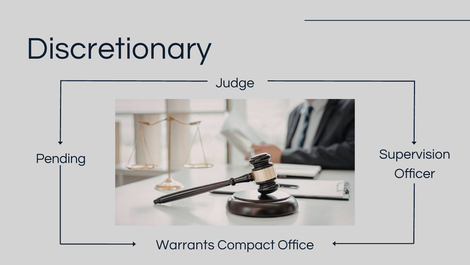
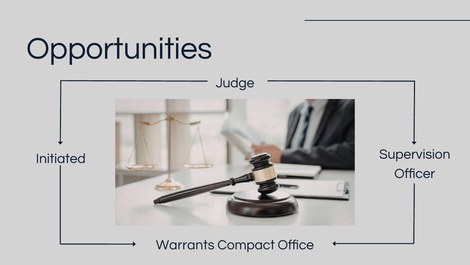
Discretionary: Discretionary -> Opportunities
Pending: Pending -> Initiated
